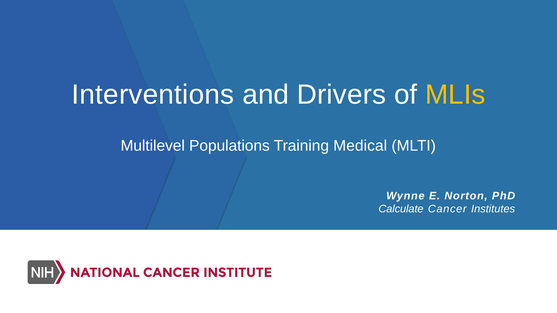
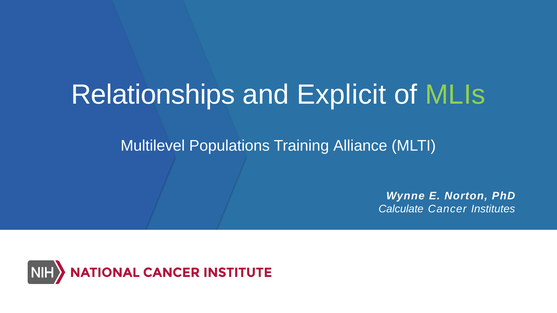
Interventions: Interventions -> Relationships
Drivers: Drivers -> Explicit
MLIs colour: yellow -> light green
Medical: Medical -> Alliance
